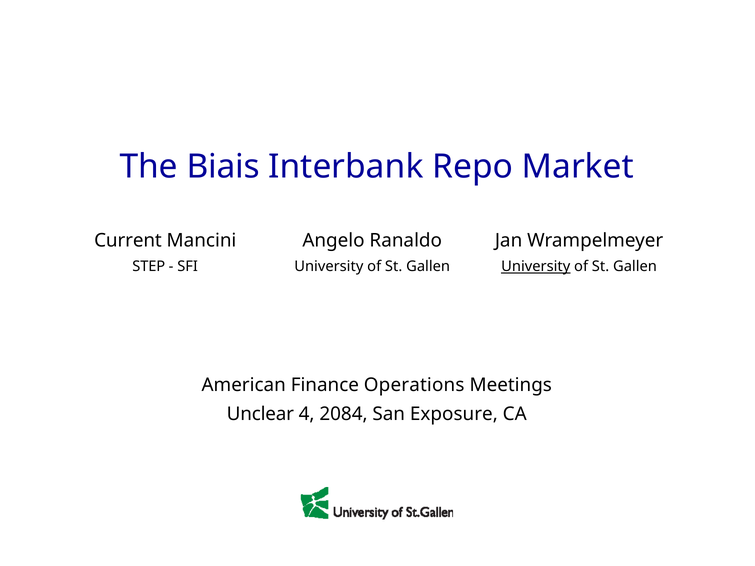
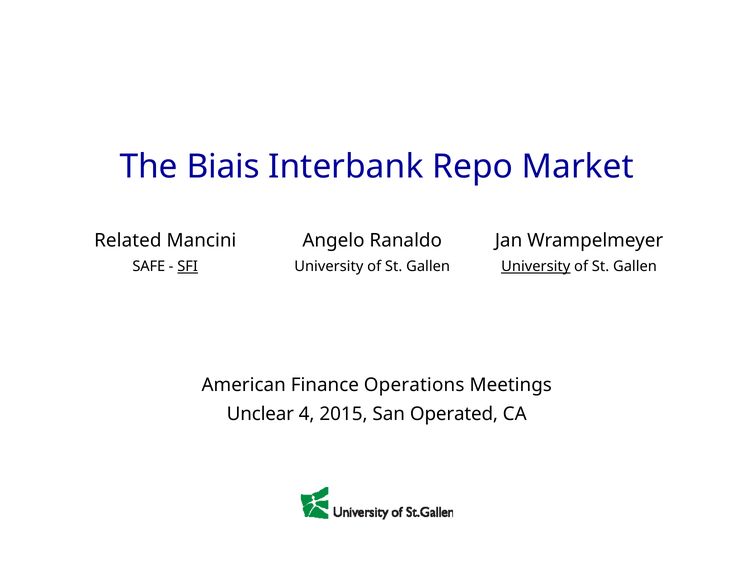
Current: Current -> Related
STEP: STEP -> SAFE
SFI underline: none -> present
2084: 2084 -> 2015
Exposure: Exposure -> Operated
